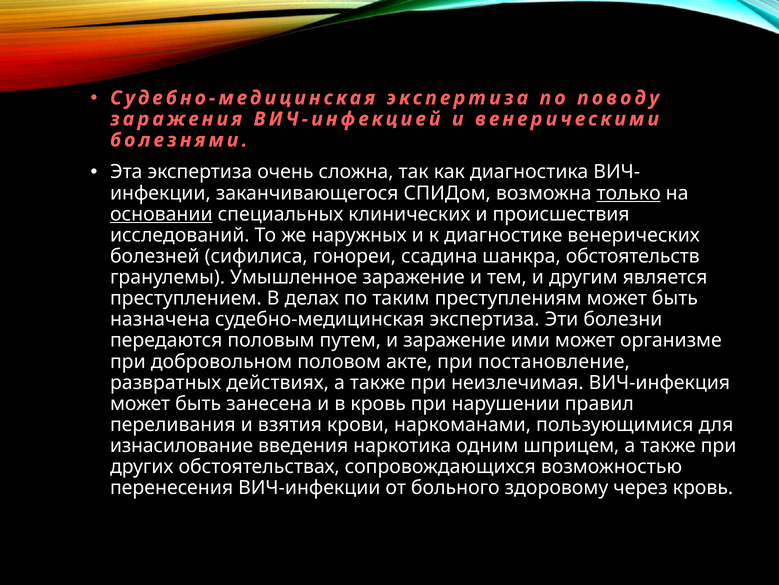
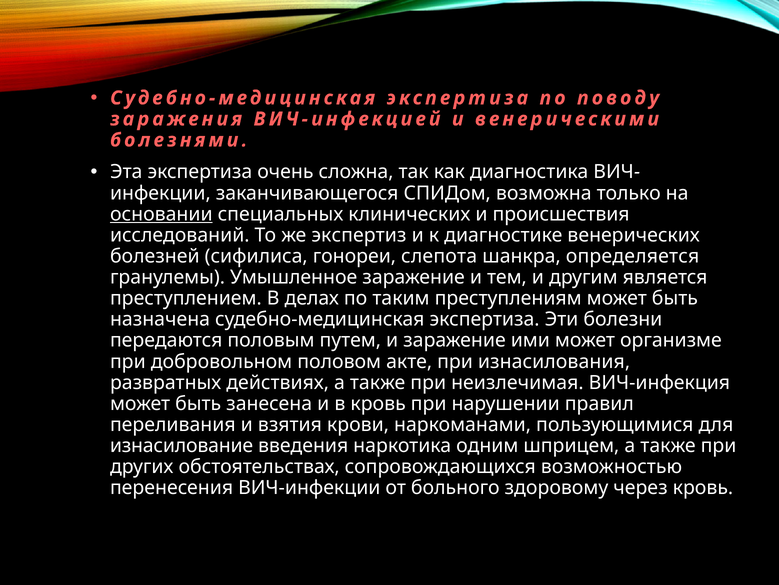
только underline: present -> none
наружных: наружных -> экспертиз
ссадина: ссадина -> слепота
обстоятельств: обстоятельств -> определяется
постановление: постановление -> изнасилования
